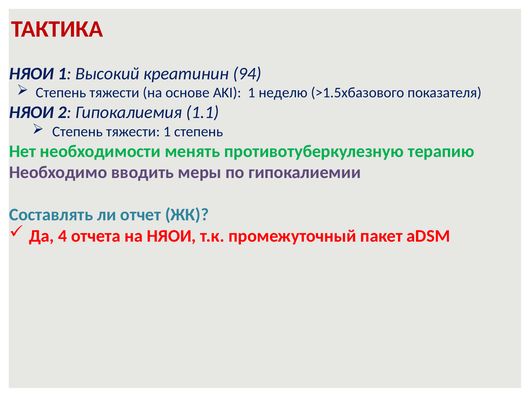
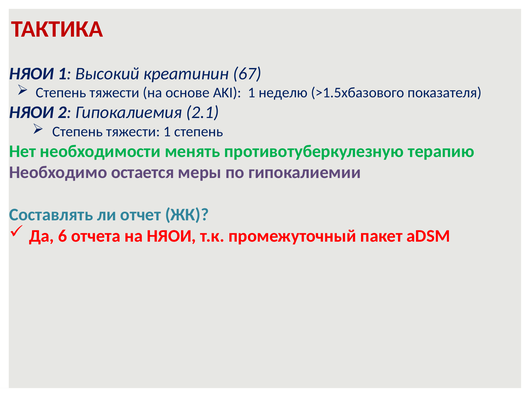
94: 94 -> 67
1.1: 1.1 -> 2.1
вводить: вводить -> остается
4: 4 -> 6
